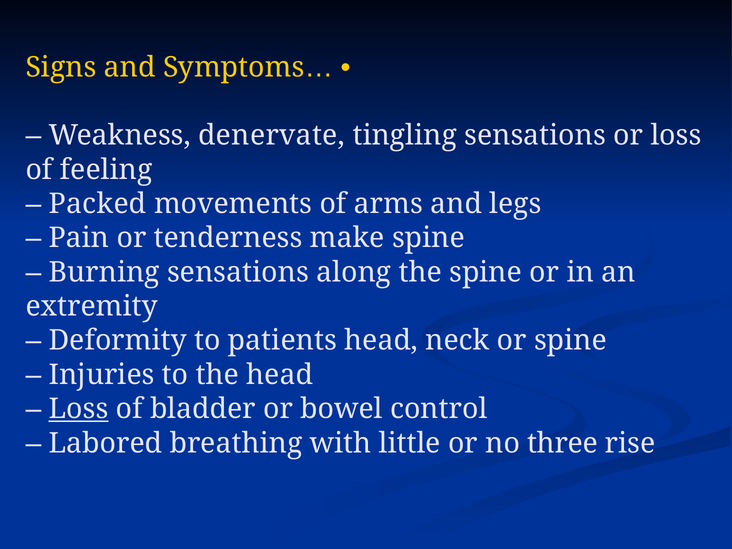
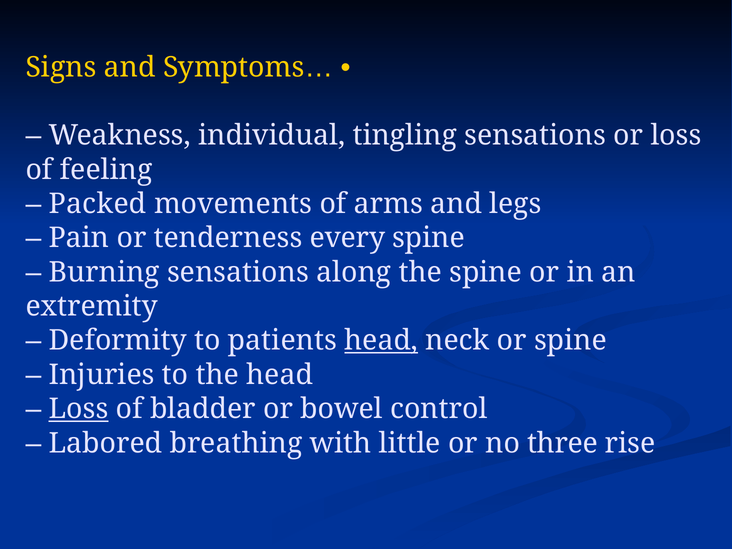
denervate: denervate -> individual
make: make -> every
head at (381, 341) underline: none -> present
